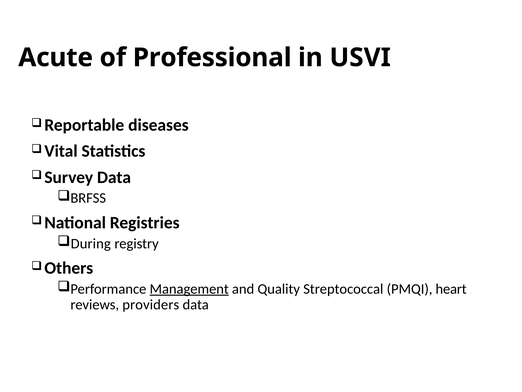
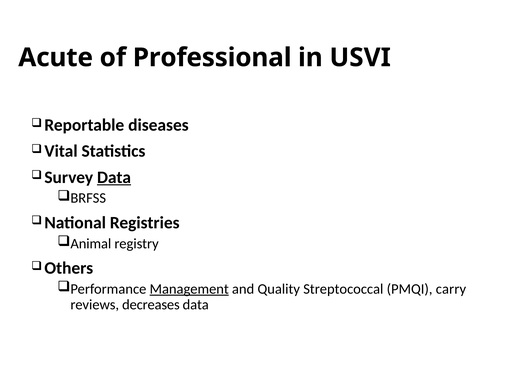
Data at (114, 177) underline: none -> present
During: During -> Animal
heart: heart -> carry
providers: providers -> decreases
